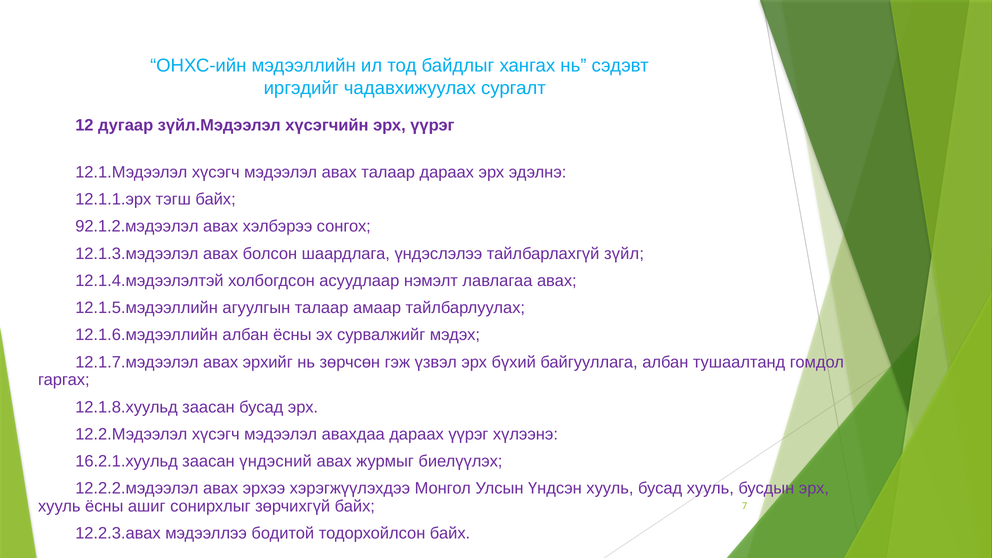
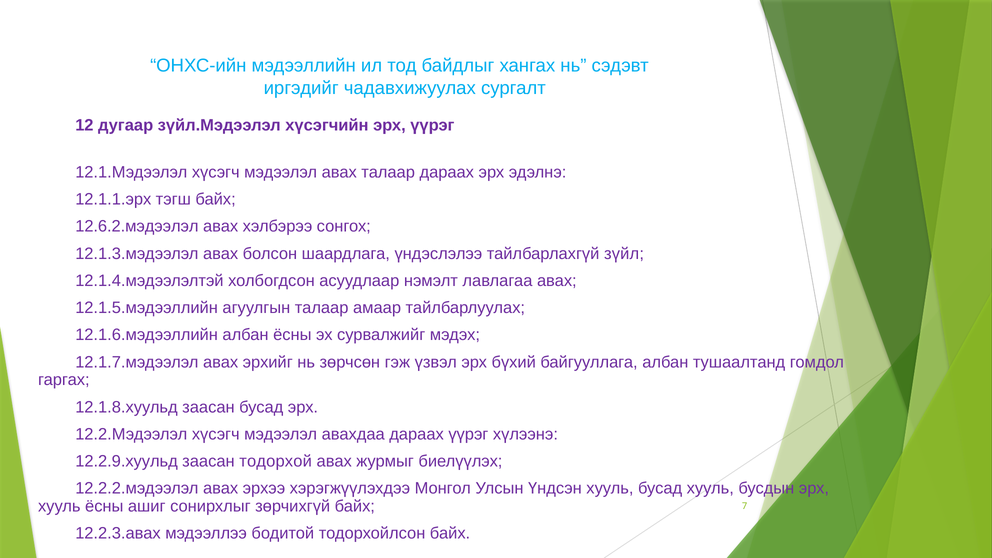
92.1.2.мэдээлэл: 92.1.2.мэдээлэл -> 12.6.2.мэдээлэл
16.2.1.хуульд: 16.2.1.хуульд -> 12.2.9.хуульд
үндэсний: үндэсний -> тодорхой
